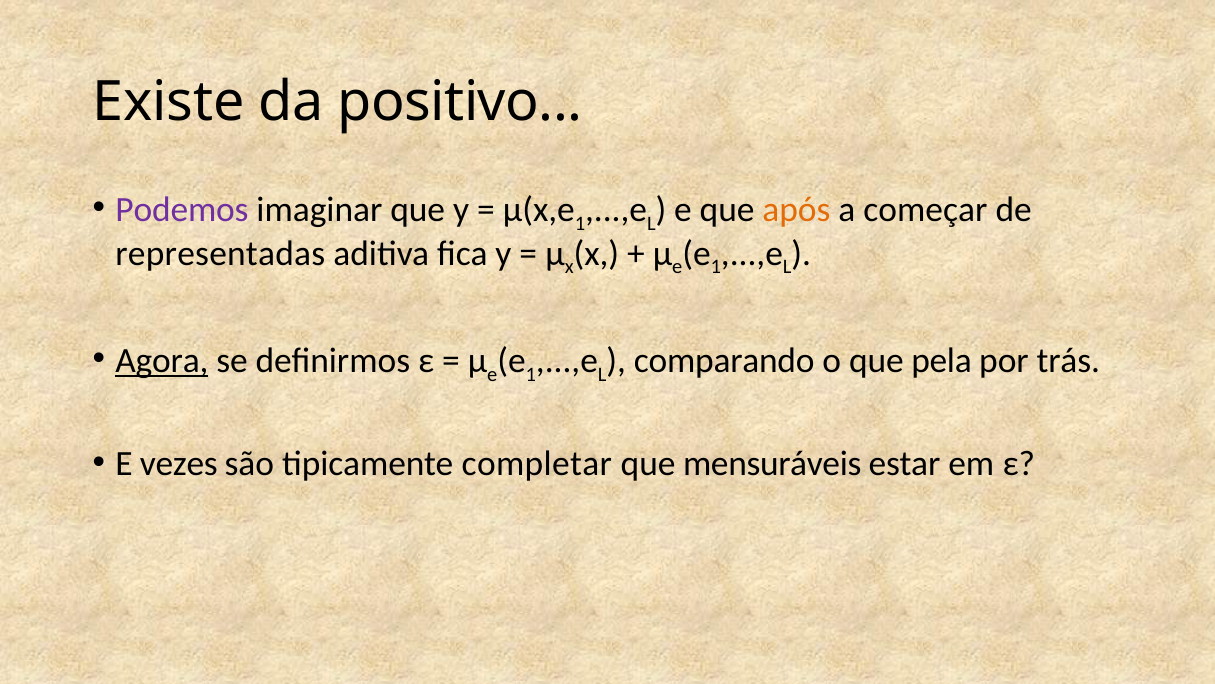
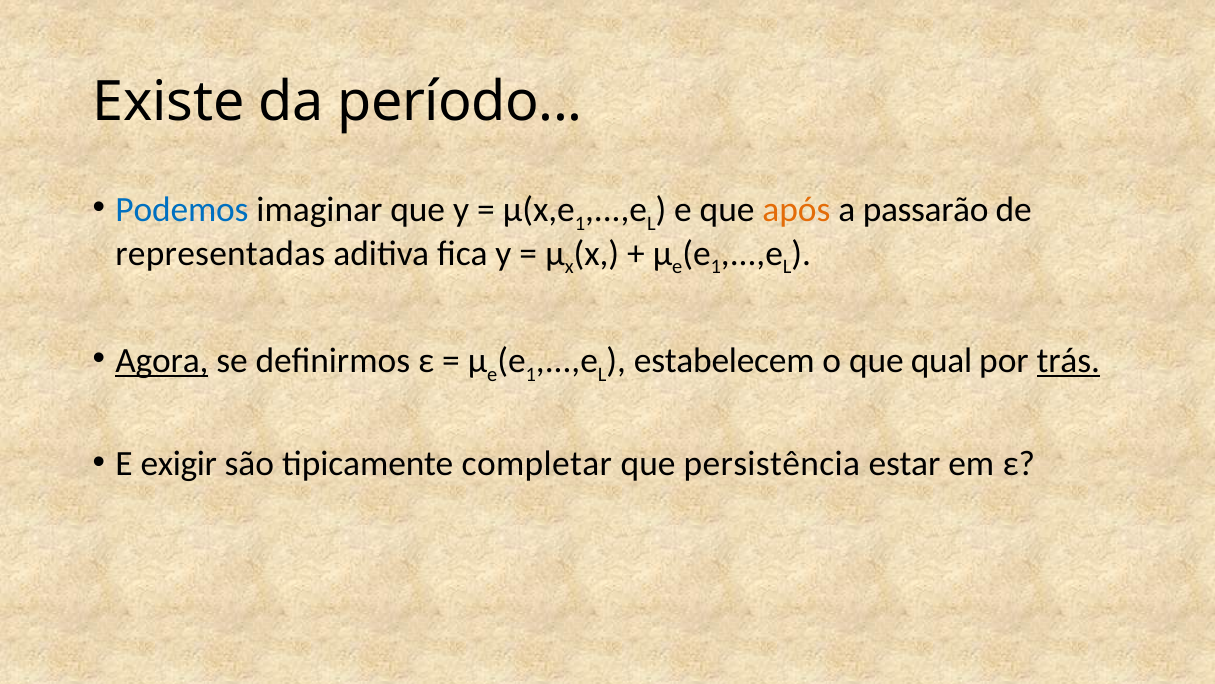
positivo: positivo -> período
Podemos colour: purple -> blue
começar: começar -> passarão
comparando: comparando -> estabelecem
pela: pela -> qual
trás underline: none -> present
vezes: vezes -> exigir
mensuráveis: mensuráveis -> persistência
